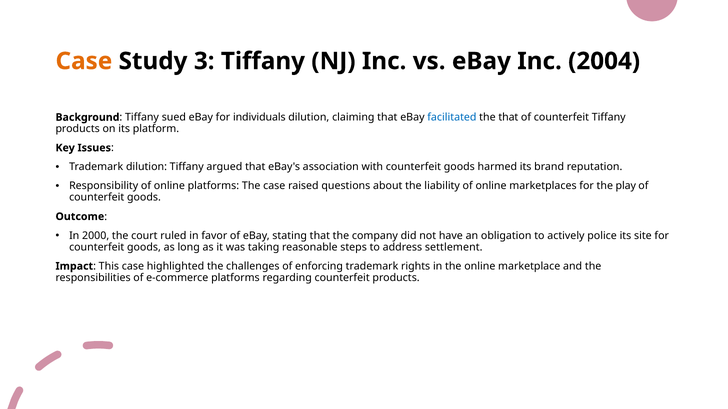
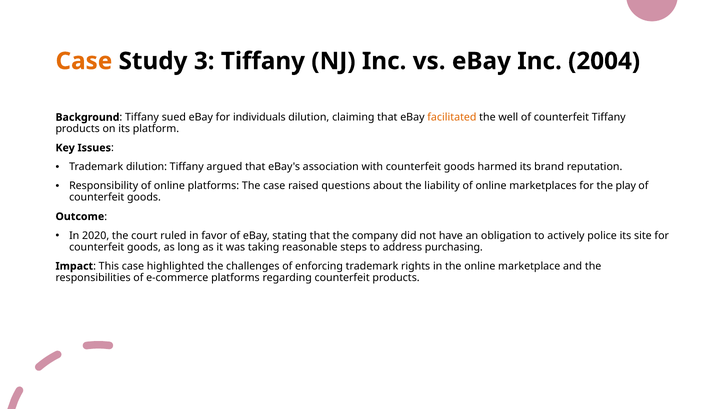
facilitated colour: blue -> orange
the that: that -> well
2000: 2000 -> 2020
settlement: settlement -> purchasing
